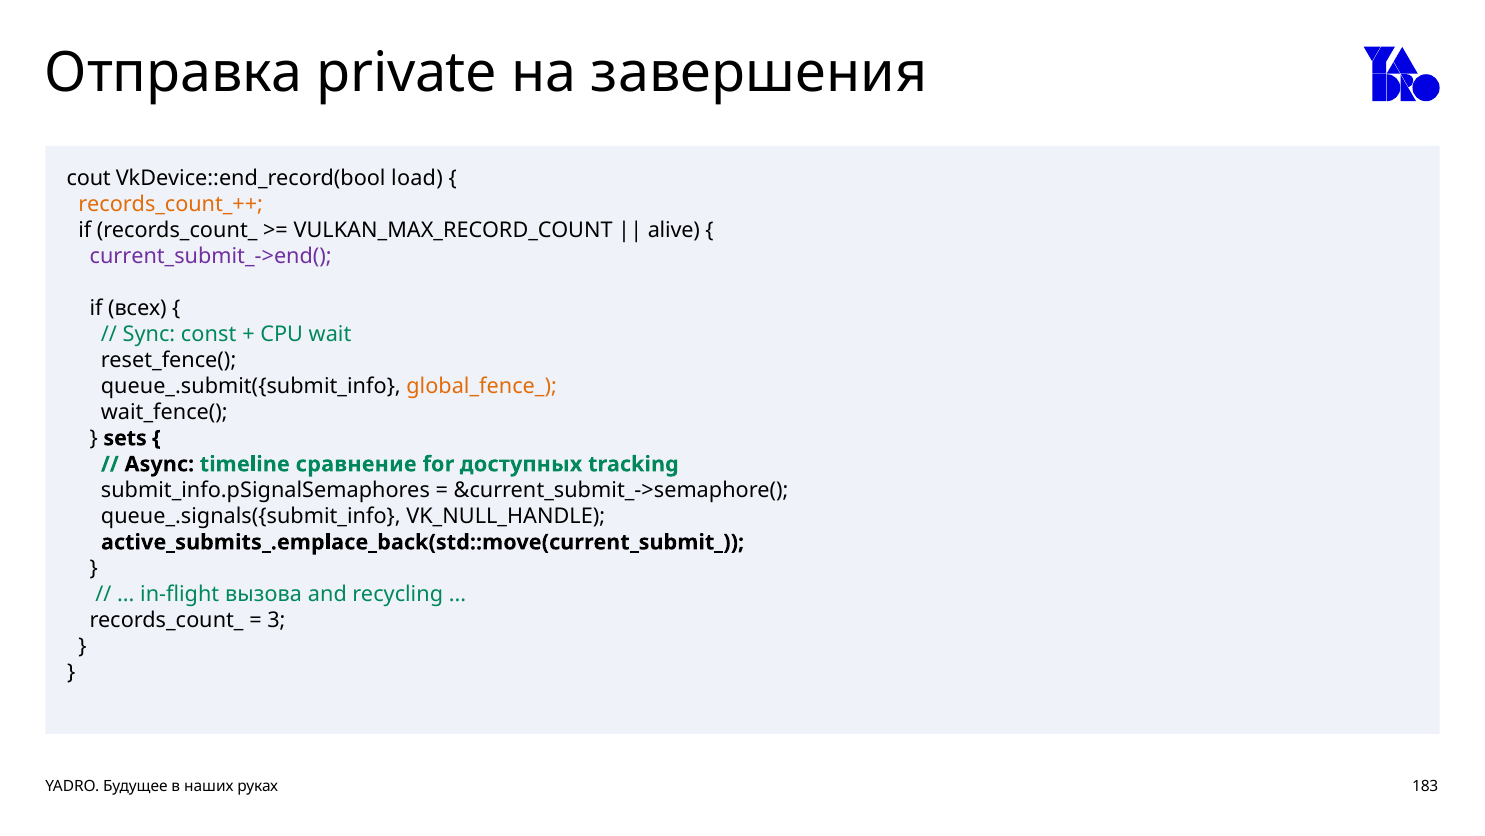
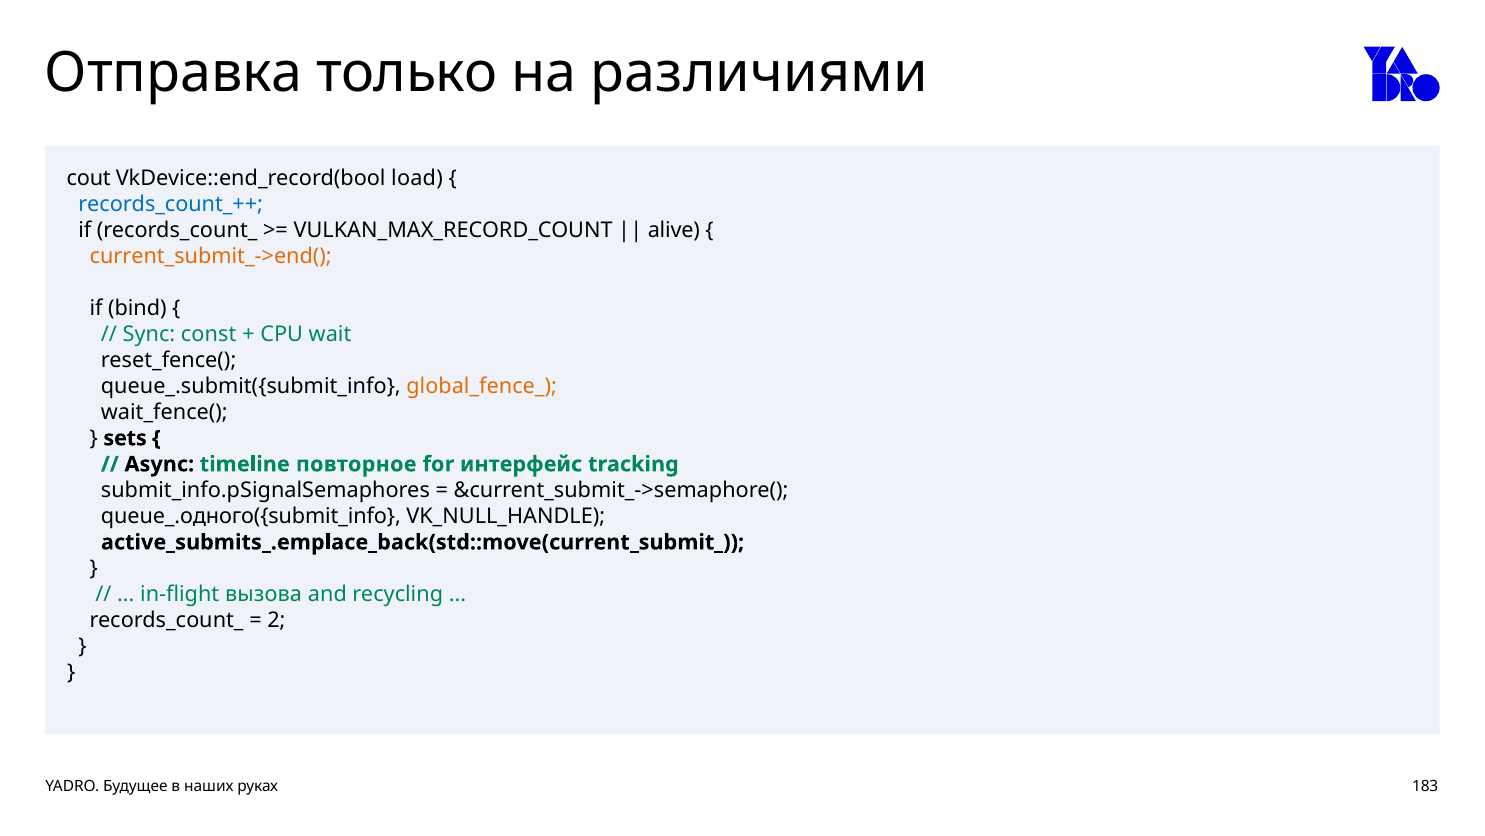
private: private -> только
завершения: завершения -> различиями
records_count_++ colour: orange -> blue
current_submit_->end( colour: purple -> orange
всех: всех -> bind
сравнение: сравнение -> повторное
доступных: доступных -> интерфейс
queue_.signals({submit_info: queue_.signals({submit_info -> queue_.одного({submit_info
3: 3 -> 2
